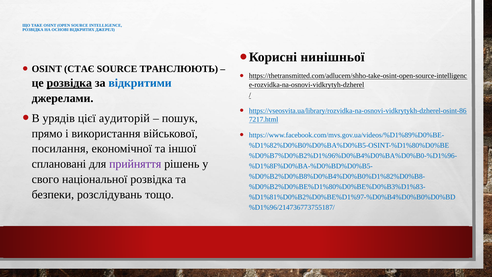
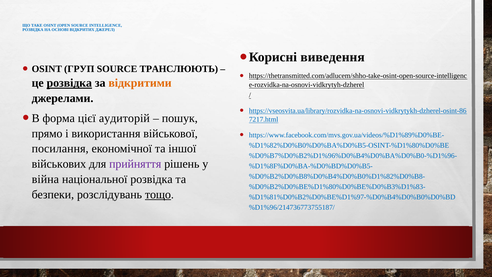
нинішньої: нинішньої -> виведення
СТАЄ: СТАЄ -> ГРУП
відкритими colour: blue -> orange
урядів: урядів -> форма
сплановані: сплановані -> військових
свого: свого -> війна
тощо underline: none -> present
